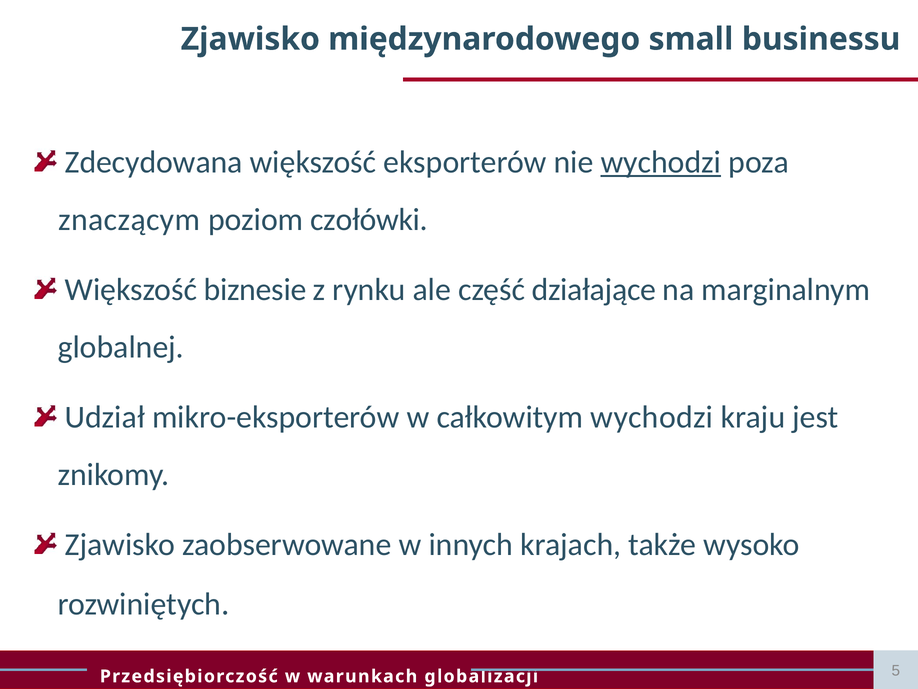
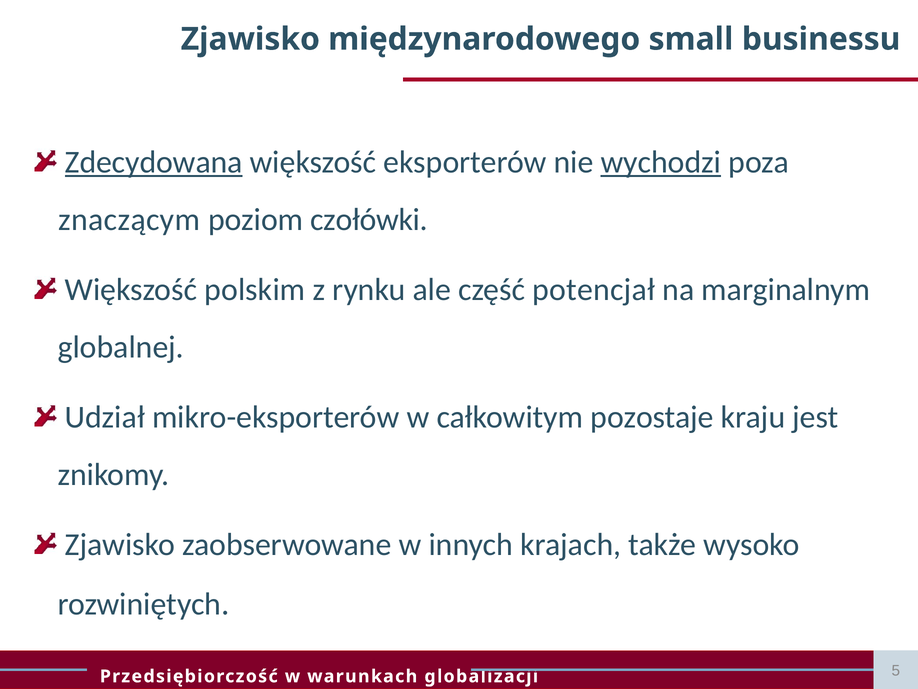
Zdecydowana underline: none -> present
biznesie: biznesie -> polskim
działające: działające -> potencjał
całkowitym wychodzi: wychodzi -> pozostaje
